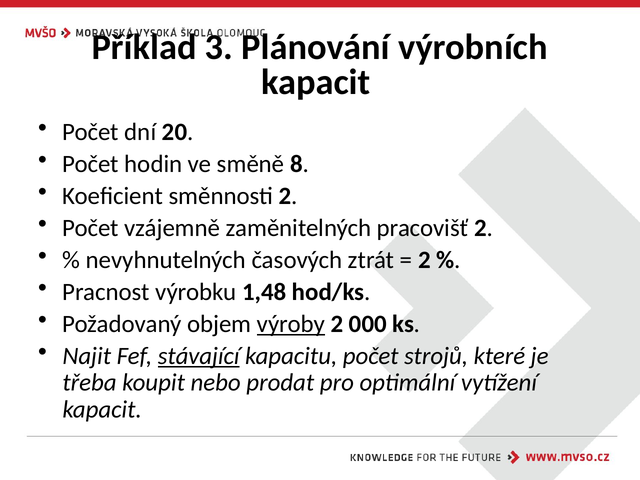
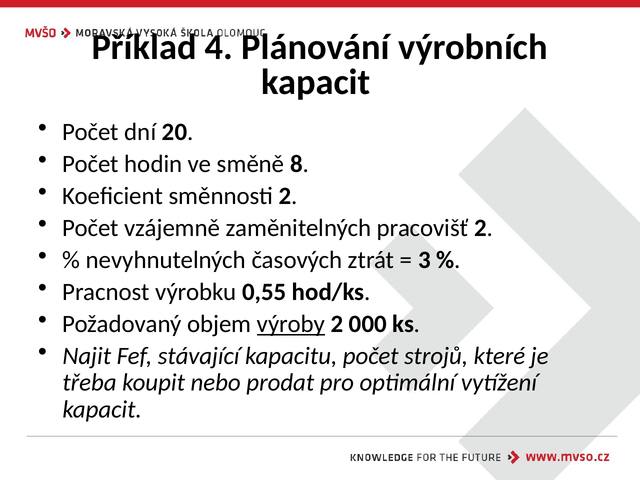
3: 3 -> 4
2 at (424, 260): 2 -> 3
1,48: 1,48 -> 0,55
stávající underline: present -> none
